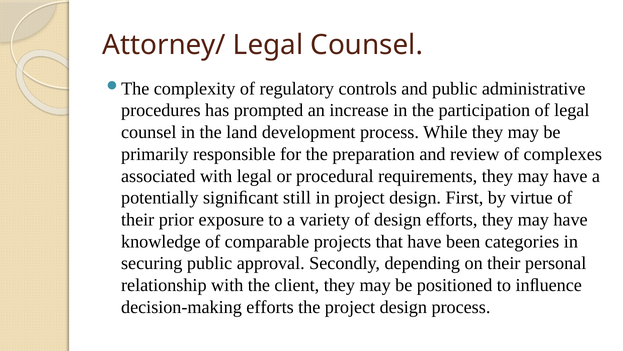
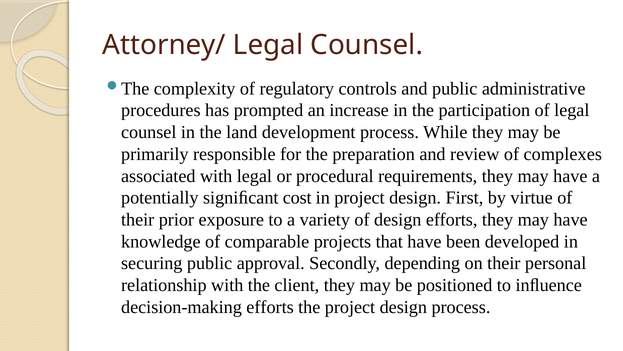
still: still -> cost
categories: categories -> developed
